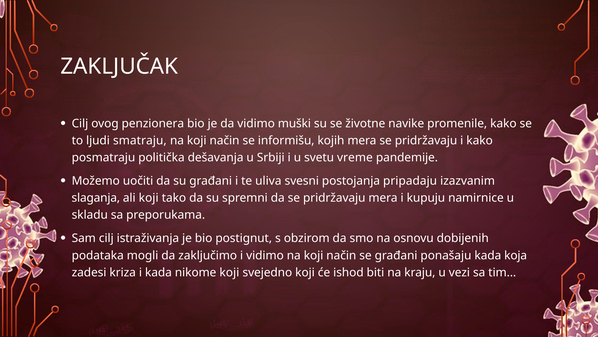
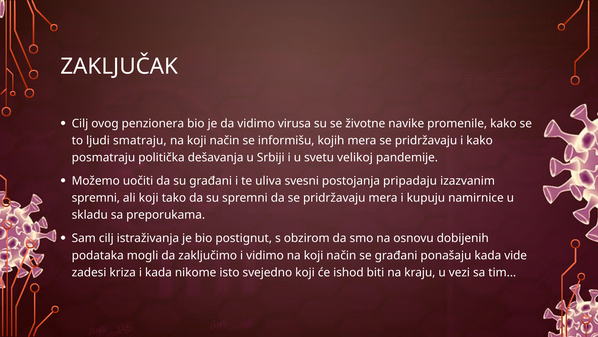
muški: muški -> virusa
vreme: vreme -> velikoj
slaganja at (96, 198): slaganja -> spremni
koja: koja -> vide
nikome koji: koji -> isto
